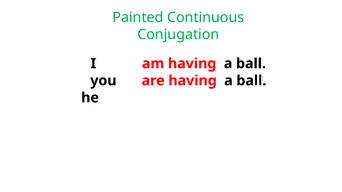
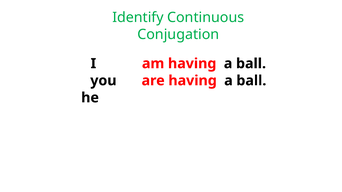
Painted: Painted -> Identify
